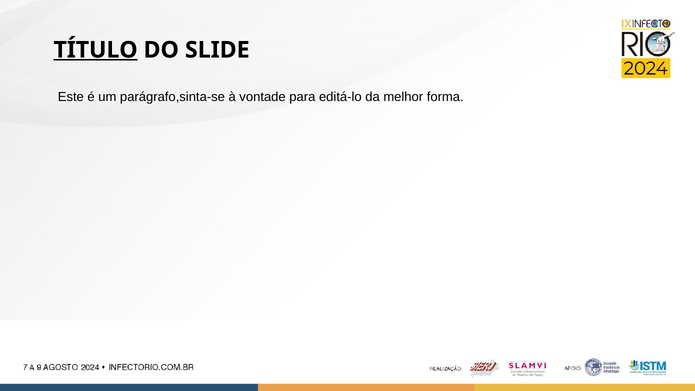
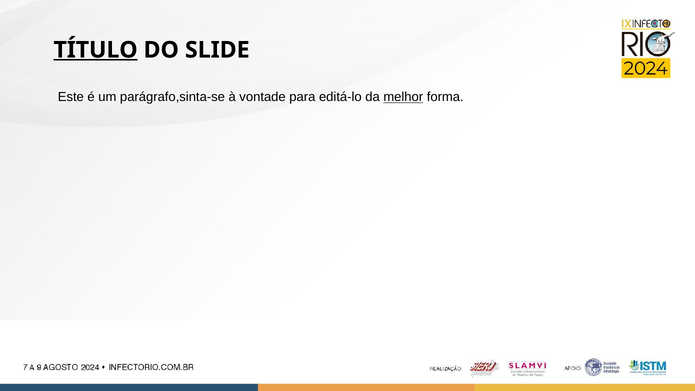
melhor underline: none -> present
